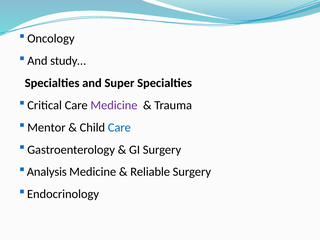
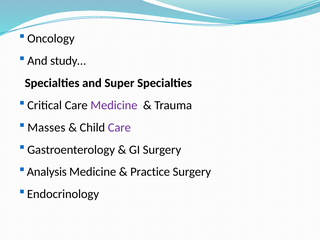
Mentor: Mentor -> Masses
Care at (119, 127) colour: blue -> purple
Reliable: Reliable -> Practice
